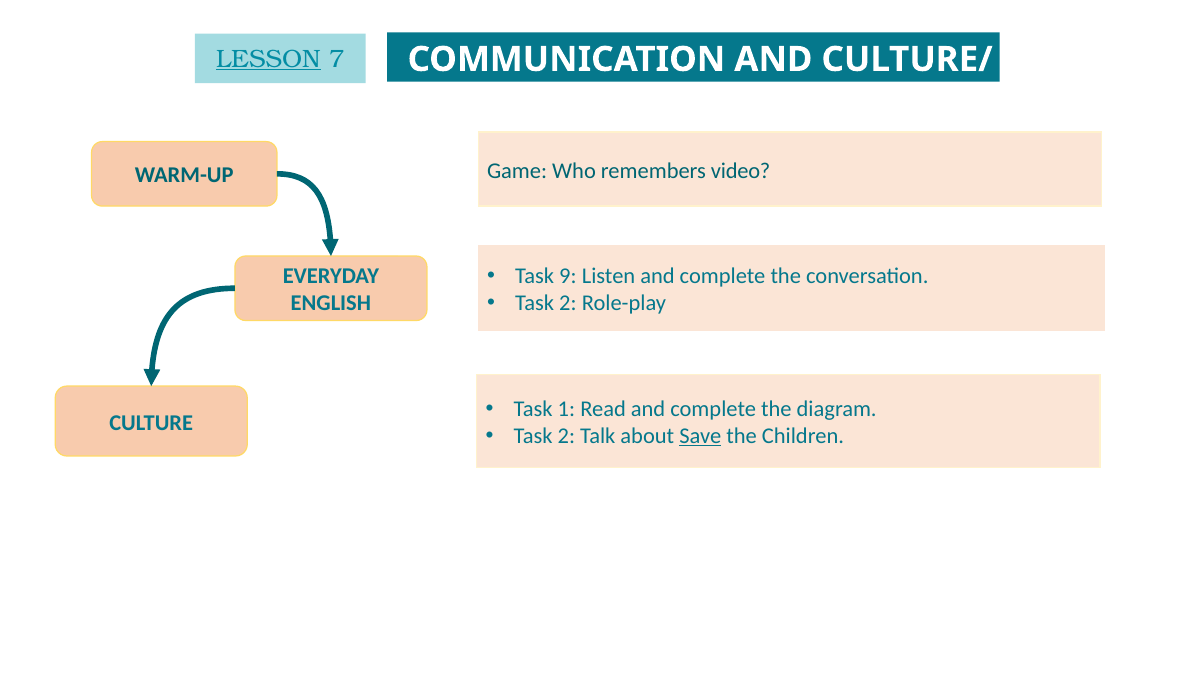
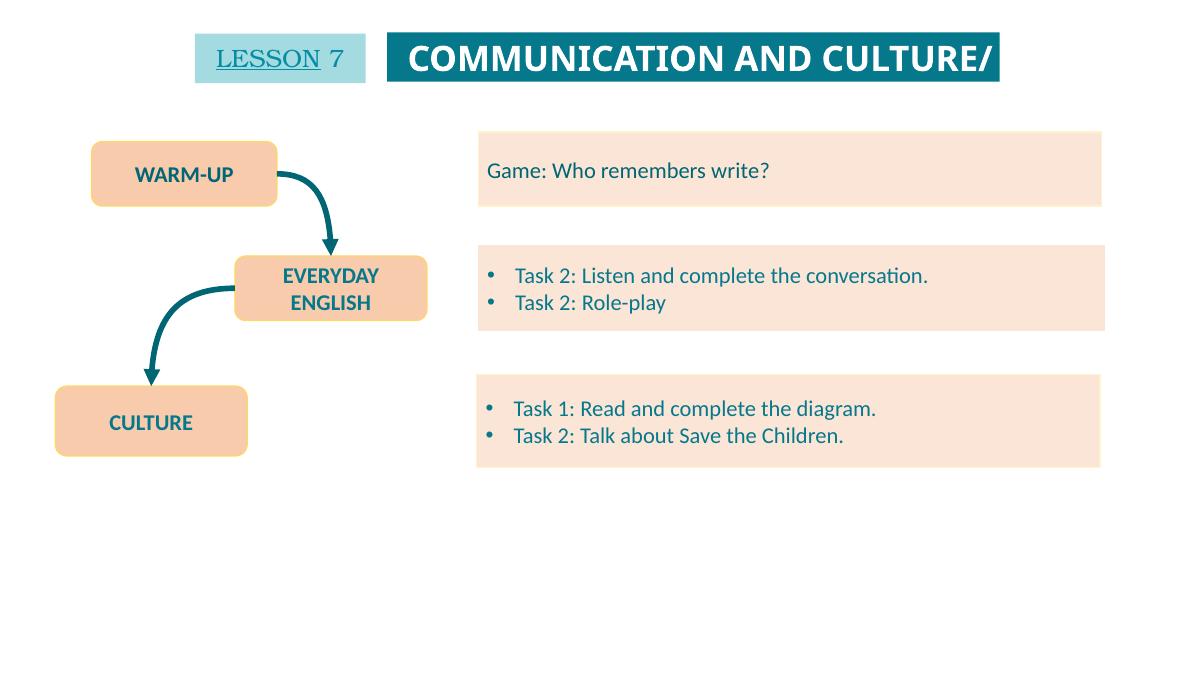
video: video -> write
9 at (568, 276): 9 -> 2
Save underline: present -> none
